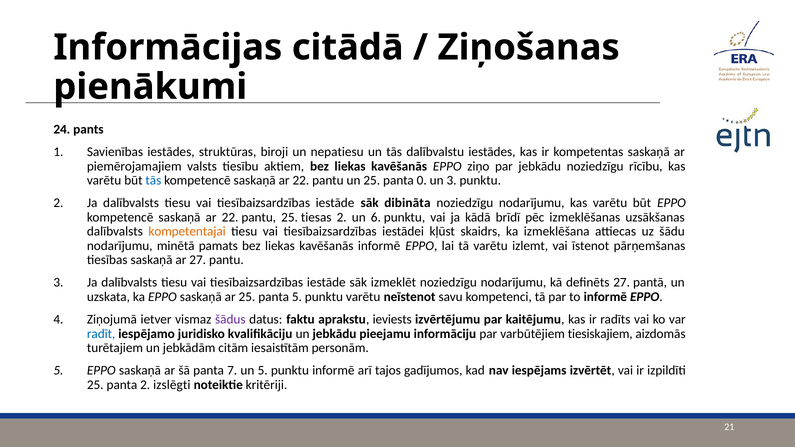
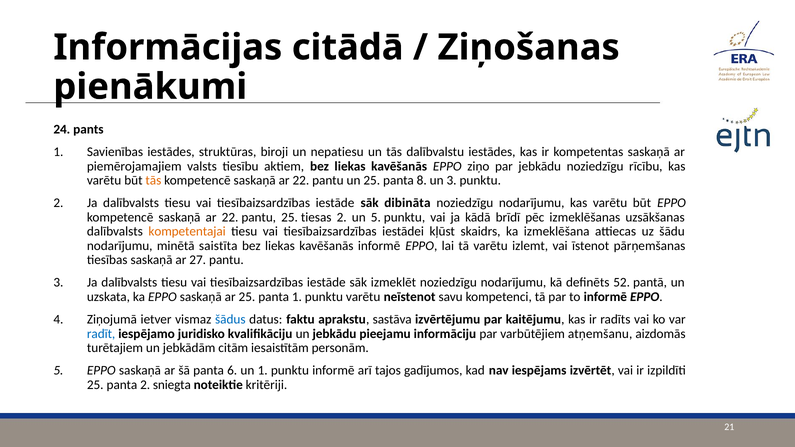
tās at (153, 180) colour: blue -> orange
0: 0 -> 8
un 6: 6 -> 5
pamats: pamats -> saistīta
definēts 27: 27 -> 52
panta 5: 5 -> 1
šādus colour: purple -> blue
ieviests: ieviests -> sastāva
tiesiskajiem: tiesiskajiem -> atņemšanu
7: 7 -> 6
un 5: 5 -> 1
izslēgti: izslēgti -> sniegta
